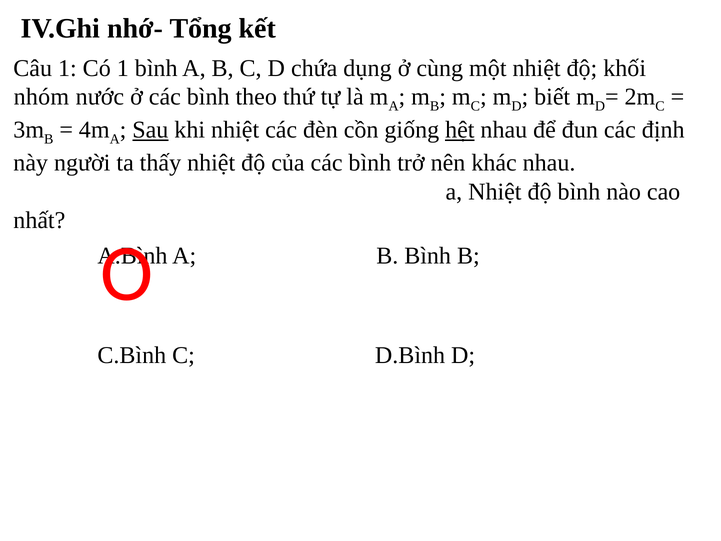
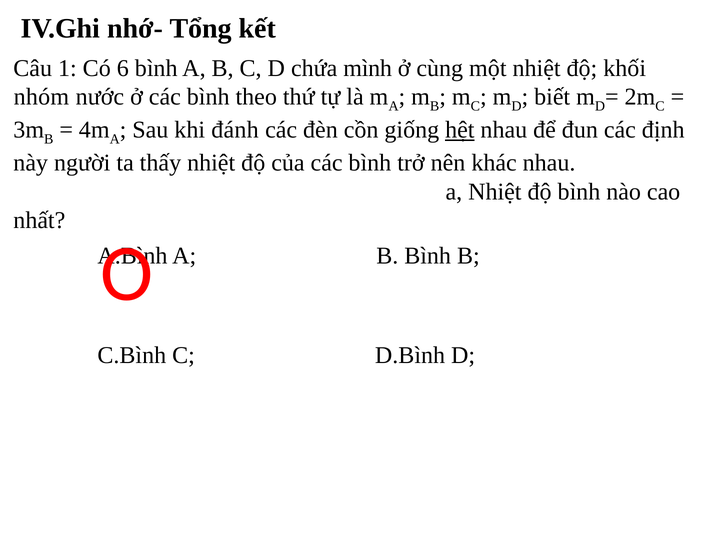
Có 1: 1 -> 6
dụng: dụng -> mình
Sau underline: present -> none
khi nhiệt: nhiệt -> đánh
